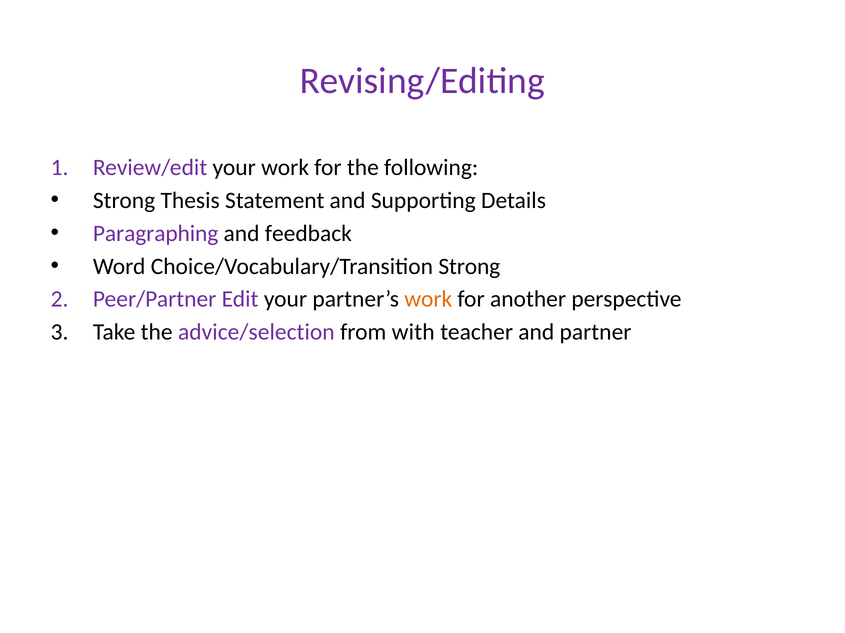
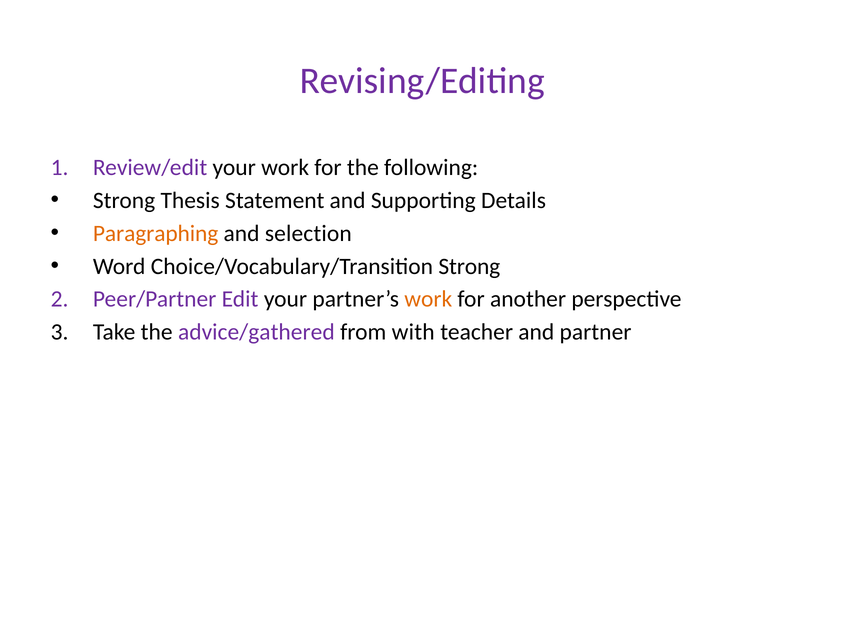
Paragraphing colour: purple -> orange
feedback: feedback -> selection
advice/selection: advice/selection -> advice/gathered
